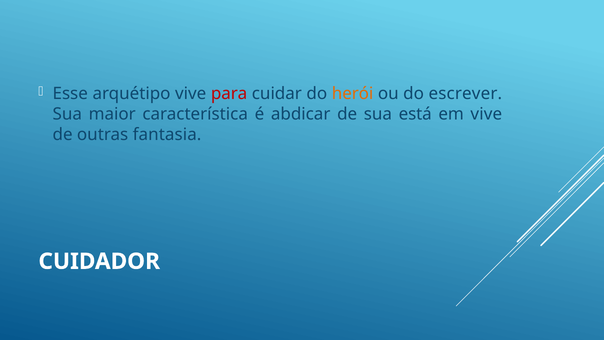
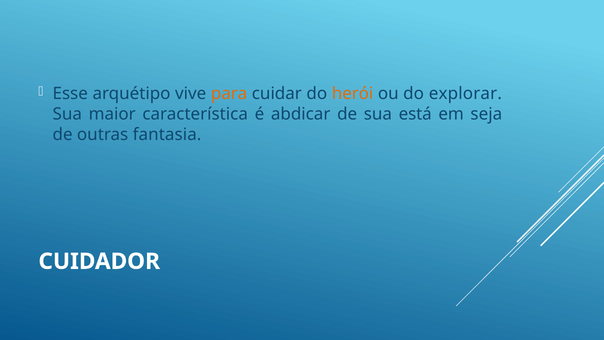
para colour: red -> orange
escrever: escrever -> explorar
em vive: vive -> seja
